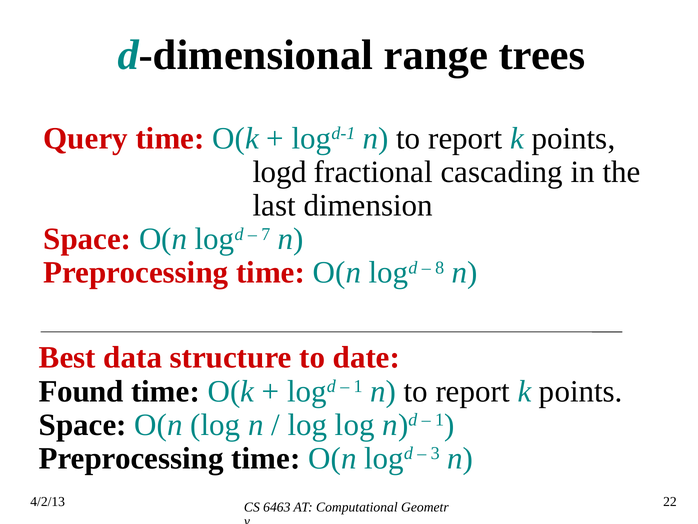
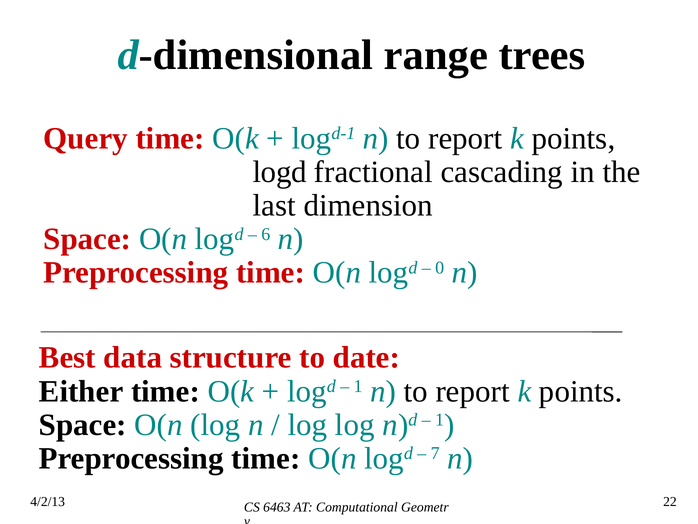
7: 7 -> 6
8: 8 -> 0
Found: Found -> Either
3: 3 -> 7
